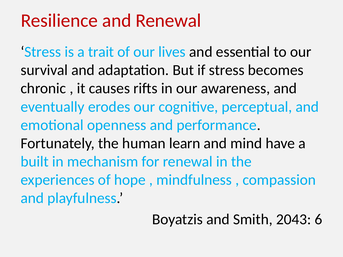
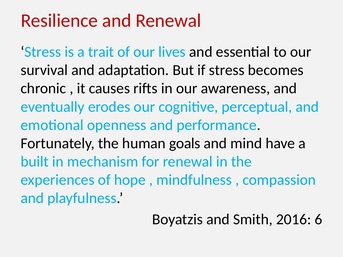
learn: learn -> goals
2043: 2043 -> 2016
